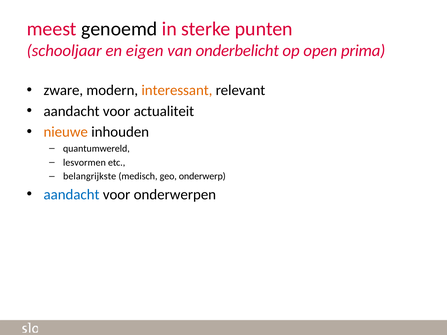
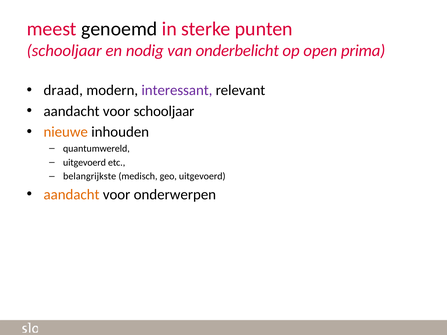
eigen: eigen -> nodig
zware: zware -> draad
interessant colour: orange -> purple
voor actualiteit: actualiteit -> schooljaar
lesvormen at (84, 163): lesvormen -> uitgevoerd
geo onderwerp: onderwerp -> uitgevoerd
aandacht at (72, 195) colour: blue -> orange
